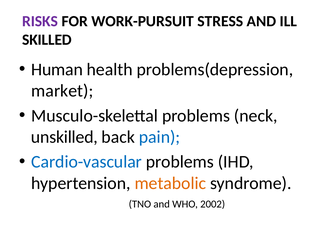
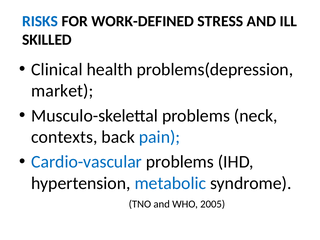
RISKS colour: purple -> blue
WORK-PURSUIT: WORK-PURSUIT -> WORK-DEFINED
Human: Human -> Clinical
unskilled: unskilled -> contexts
metabolic colour: orange -> blue
2002: 2002 -> 2005
